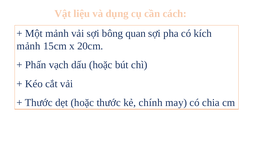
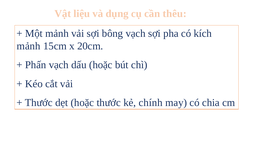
cách: cách -> thêu
bông quan: quan -> vạch
